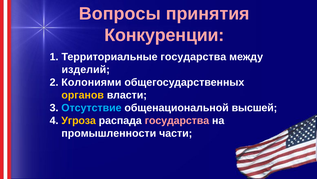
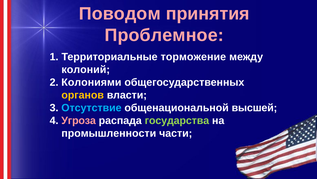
Вопросы: Вопросы -> Поводом
Конкуренции: Конкуренции -> Проблемное
Территориальные государства: государства -> торможение
изделий: изделий -> колоний
Угроза colour: yellow -> pink
государства at (177, 120) colour: pink -> light green
